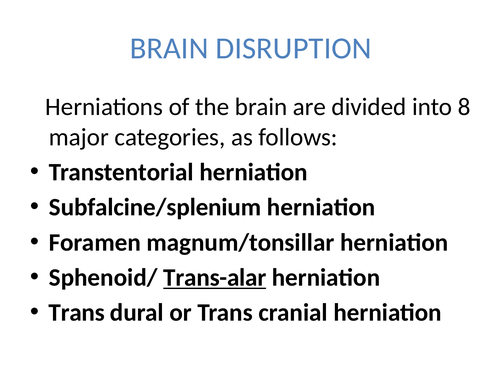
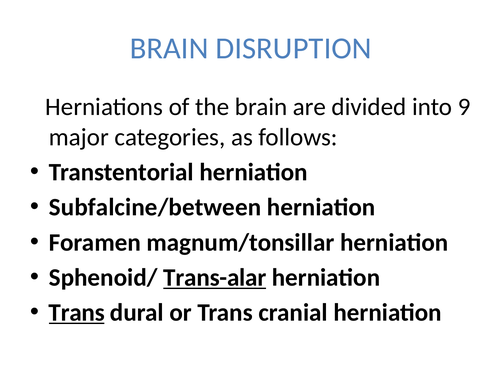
8: 8 -> 9
Subfalcine/splenium: Subfalcine/splenium -> Subfalcine/between
Trans at (77, 313) underline: none -> present
